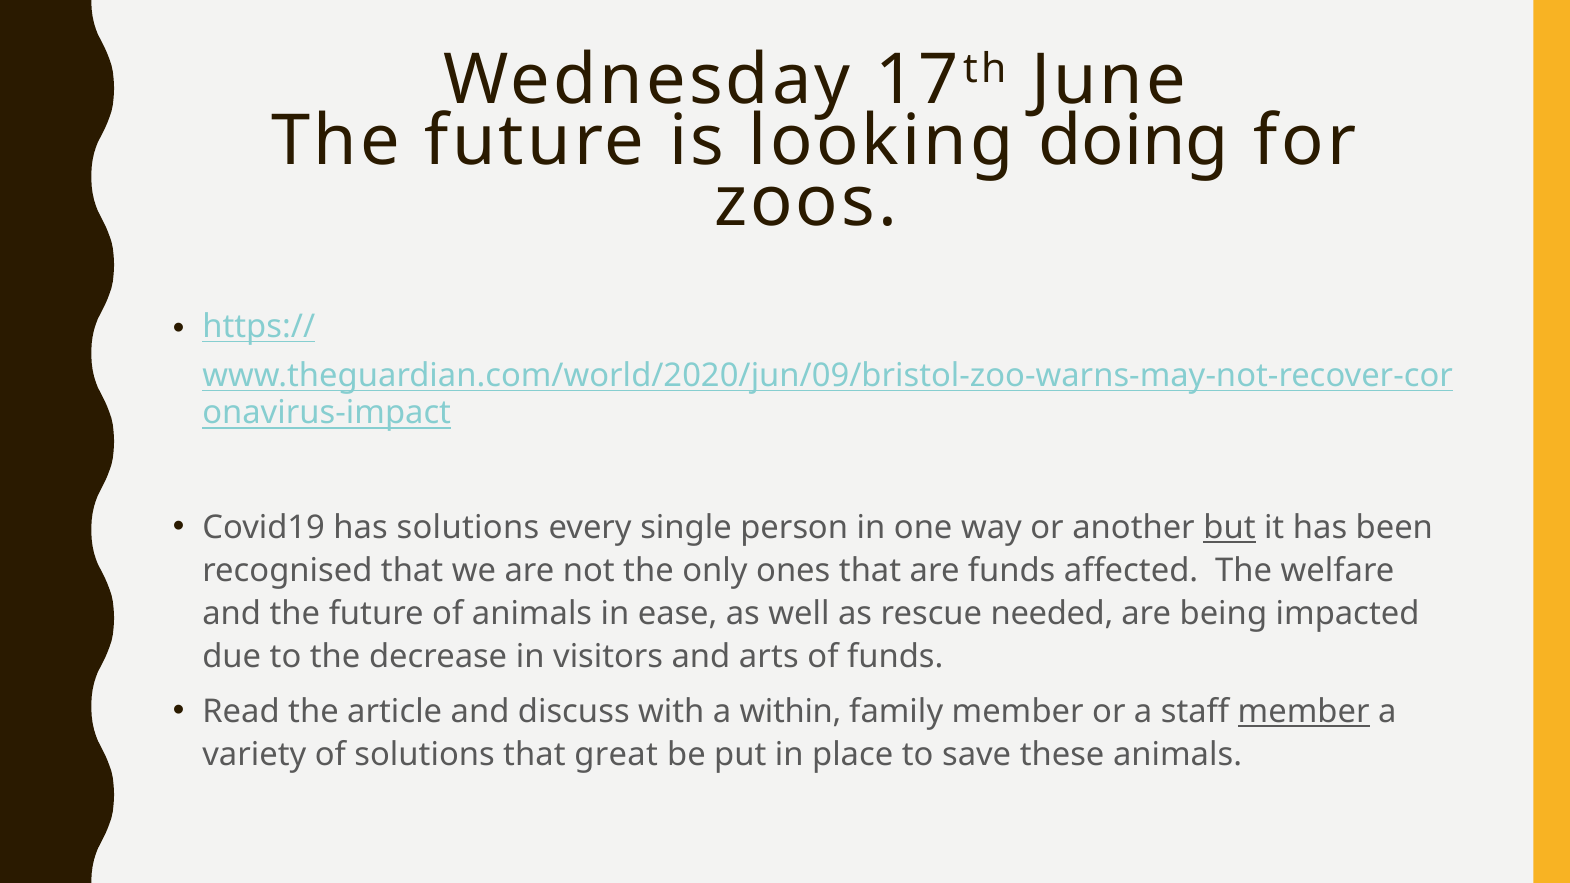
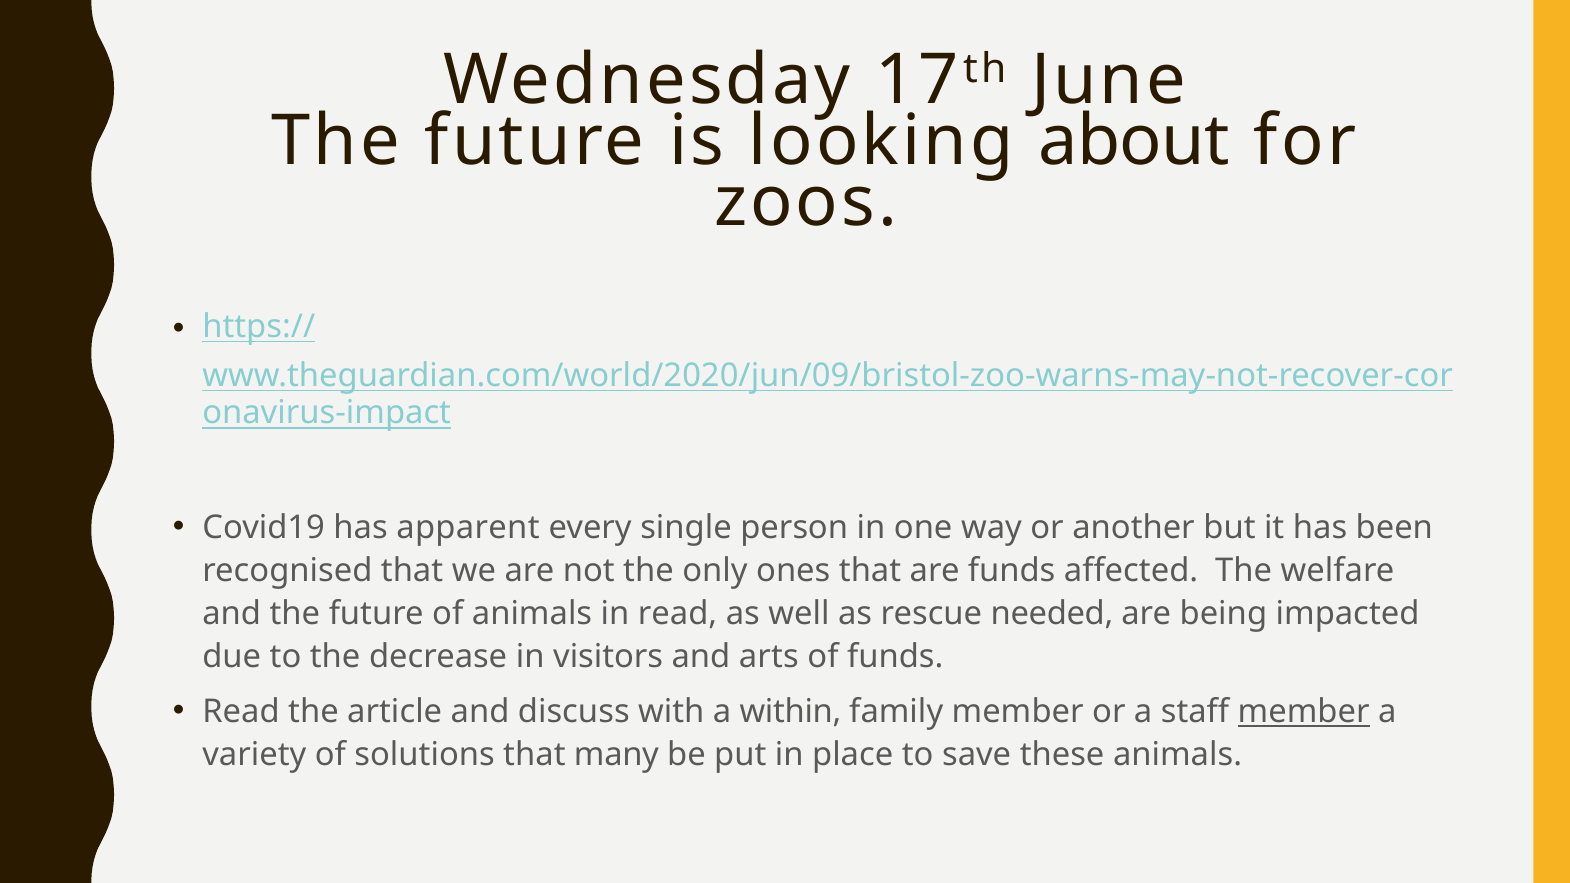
doing: doing -> about
has solutions: solutions -> apparent
but underline: present -> none
in ease: ease -> read
great: great -> many
